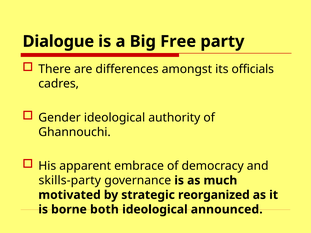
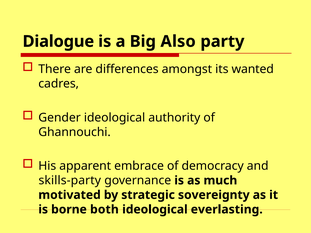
Free: Free -> Also
officials: officials -> wanted
reorganized: reorganized -> sovereignty
announced: announced -> everlasting
